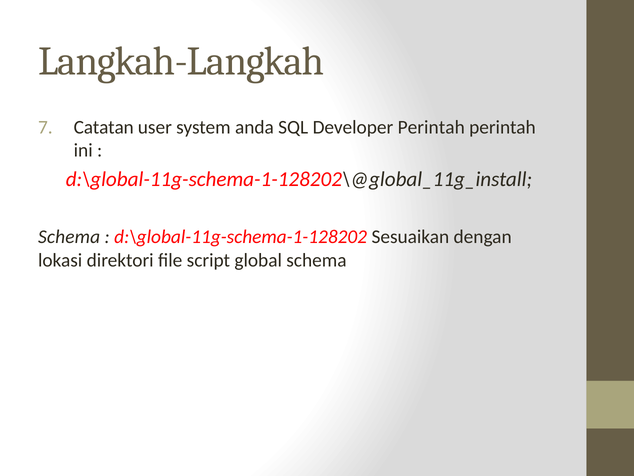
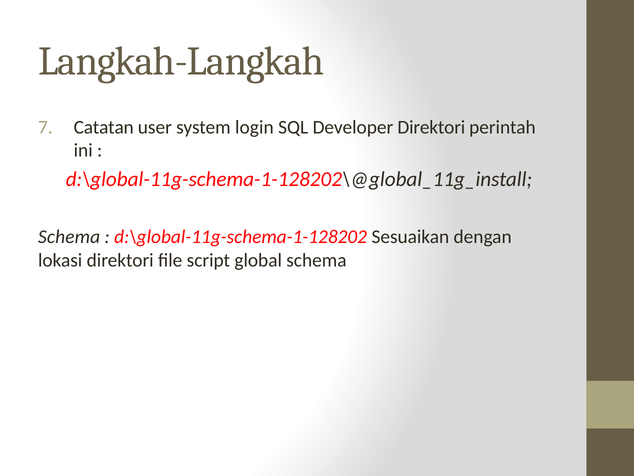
anda: anda -> login
Developer Perintah: Perintah -> Direktori
